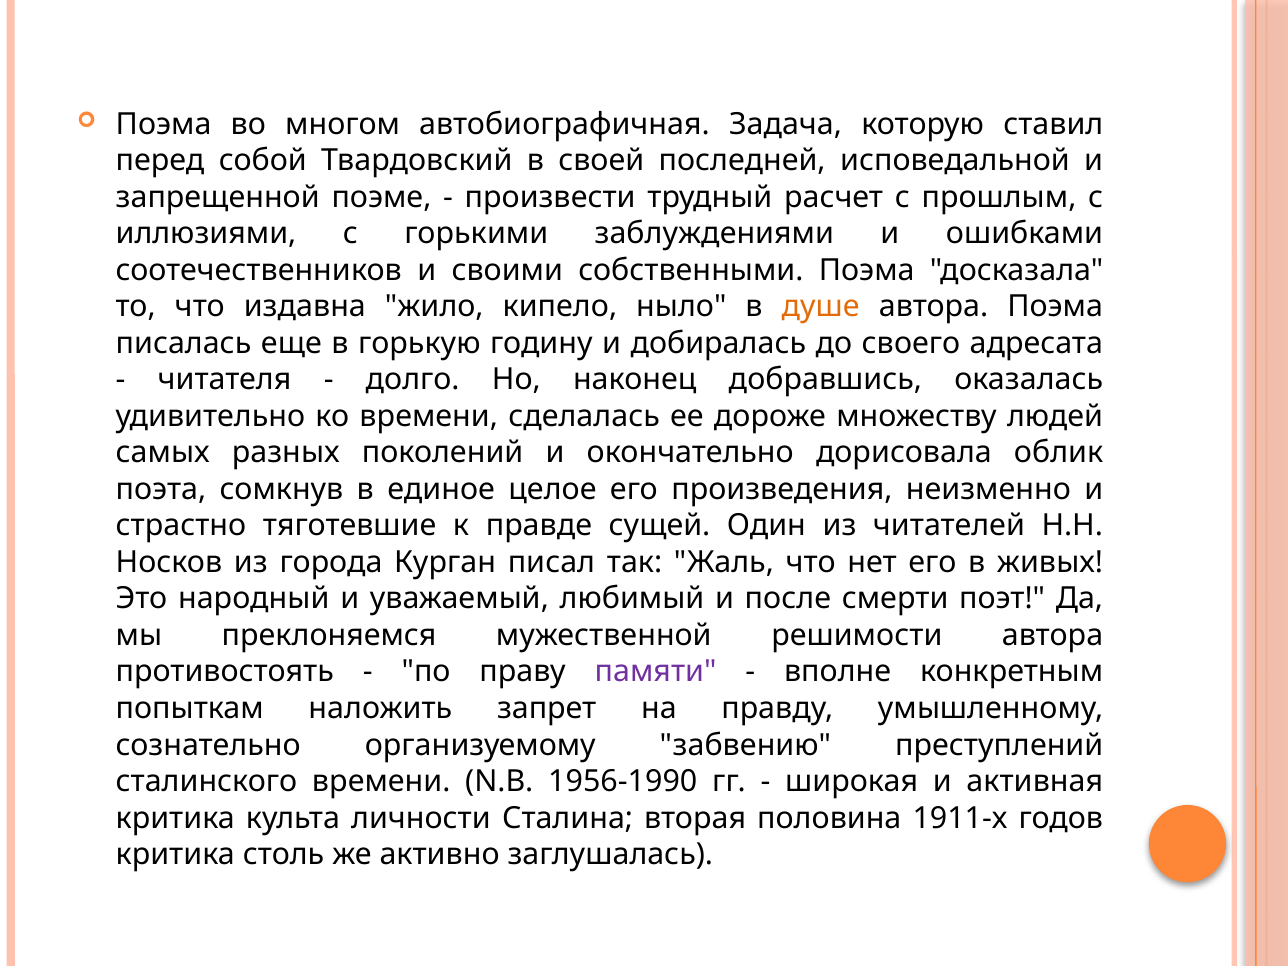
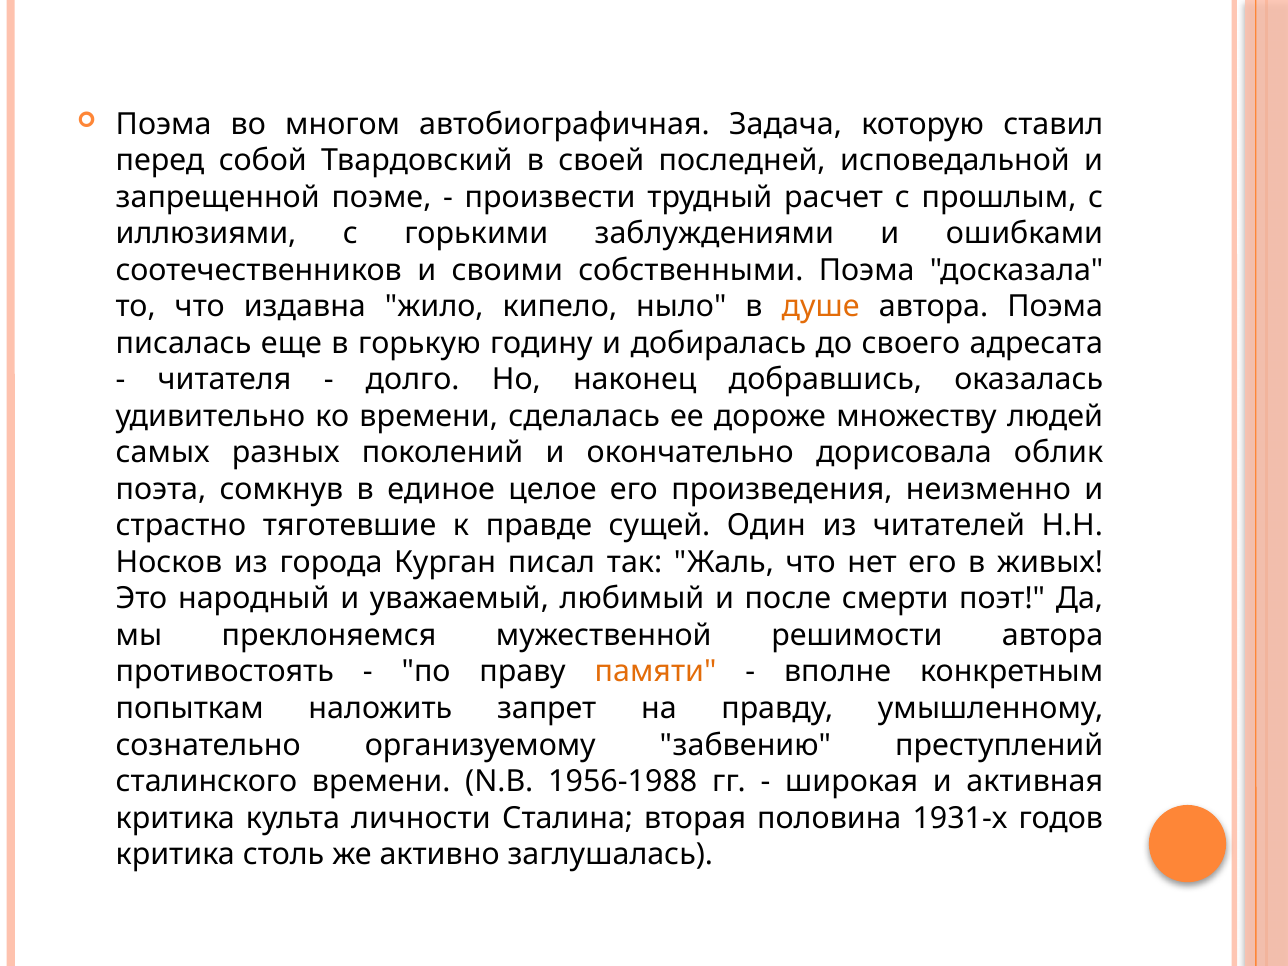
памяти colour: purple -> orange
1956-1990: 1956-1990 -> 1956-1988
1911-х: 1911-х -> 1931-х
